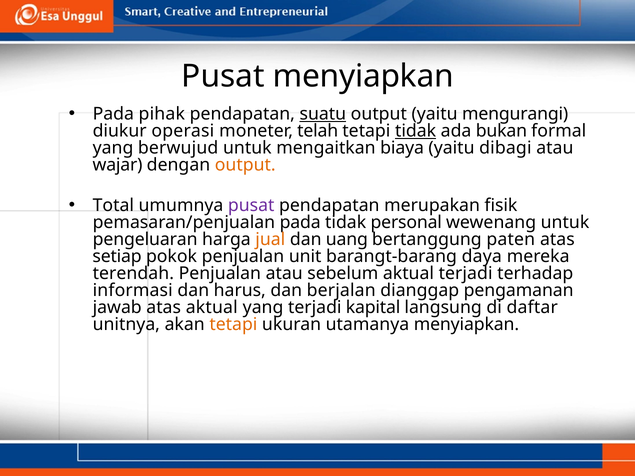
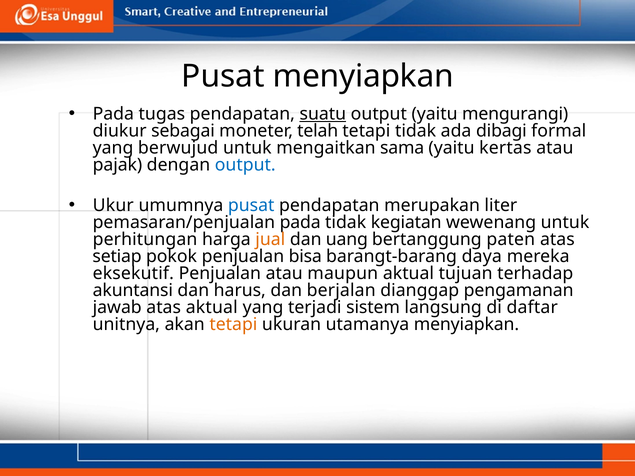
pihak: pihak -> tugas
operasi: operasi -> sebagai
tidak at (416, 131) underline: present -> none
bukan: bukan -> dibagi
biaya: biaya -> sama
dibagi: dibagi -> kertas
wajar: wajar -> pajak
output at (245, 165) colour: orange -> blue
Total: Total -> Ukur
pusat at (251, 206) colour: purple -> blue
fisik: fisik -> liter
personal: personal -> kegiatan
pengeluaran: pengeluaran -> perhitungan
unit: unit -> bisa
terendah: terendah -> eksekutif
sebelum: sebelum -> maupun
aktual terjadi: terjadi -> tujuan
informasi: informasi -> akuntansi
kapital: kapital -> sistem
